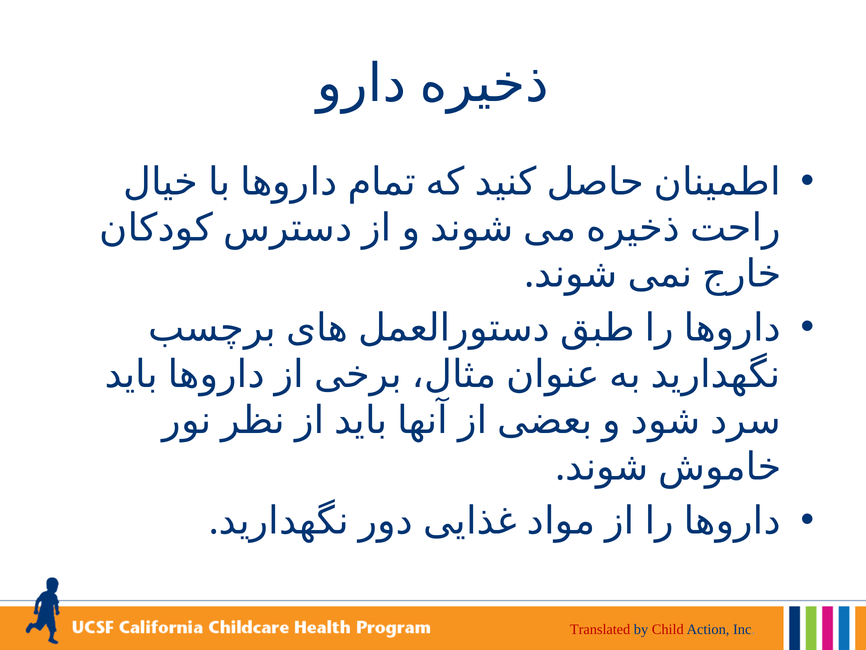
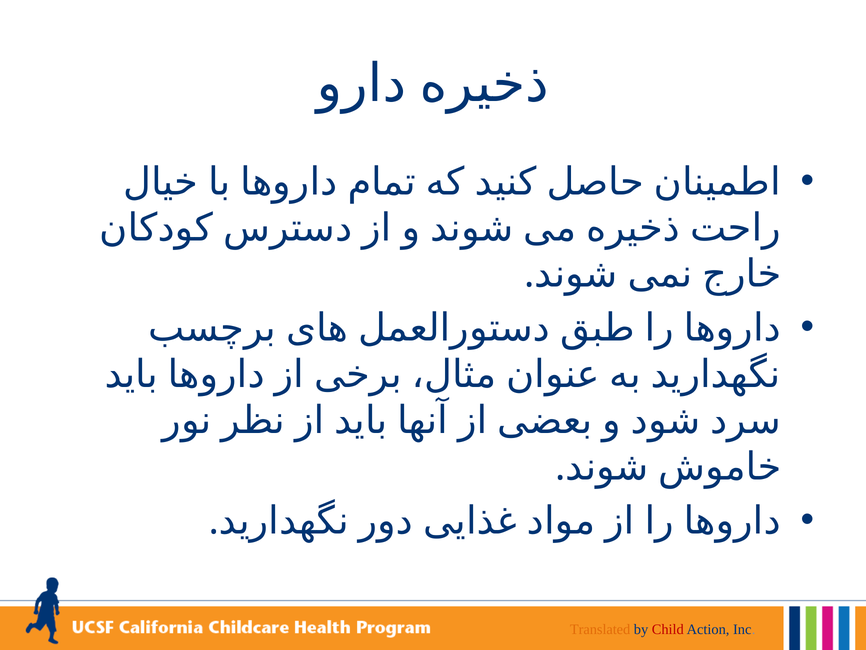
Translated colour: red -> orange
